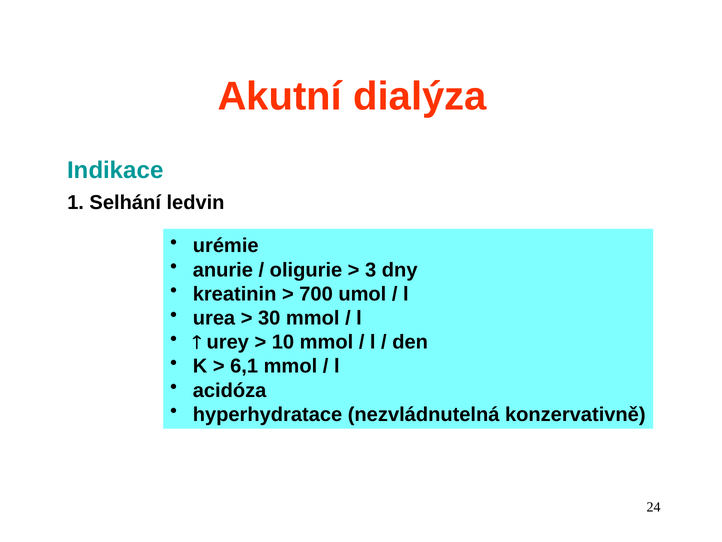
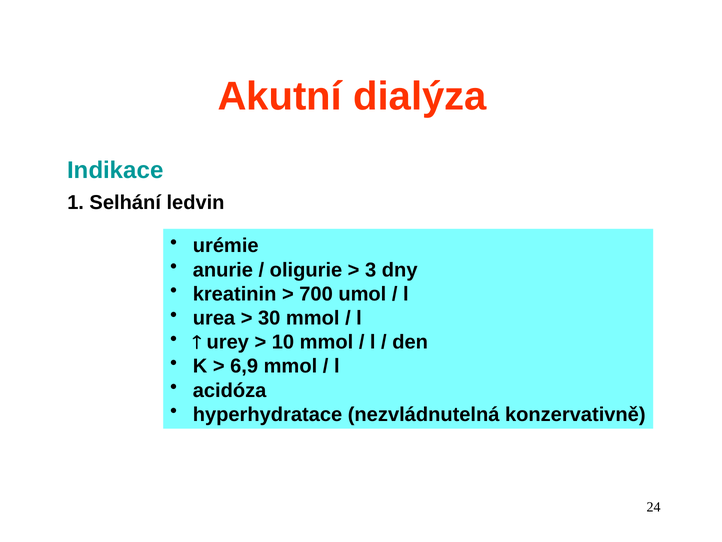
6,1: 6,1 -> 6,9
